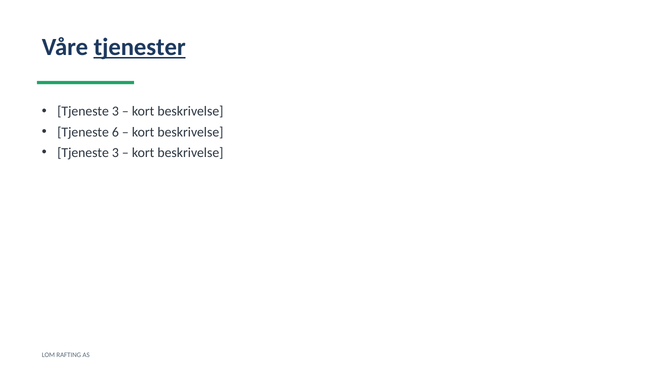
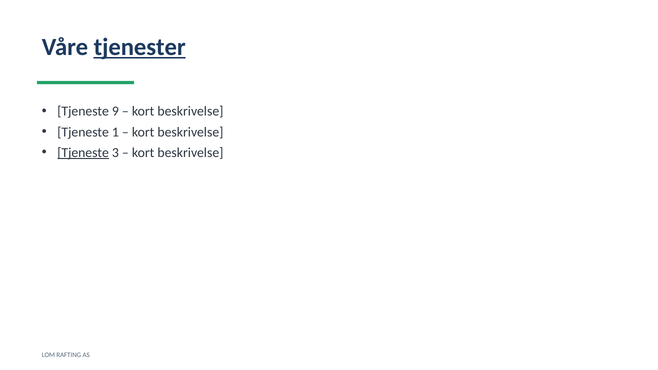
3 at (115, 111): 3 -> 9
6: 6 -> 1
Tjeneste at (83, 153) underline: none -> present
